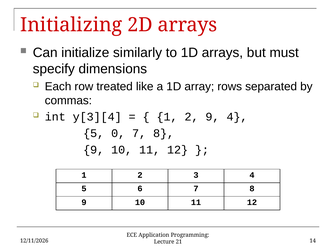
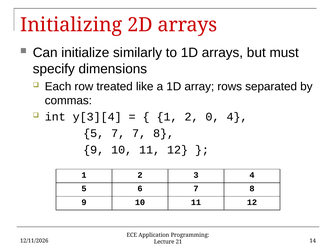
2 9: 9 -> 0
5 0: 0 -> 7
